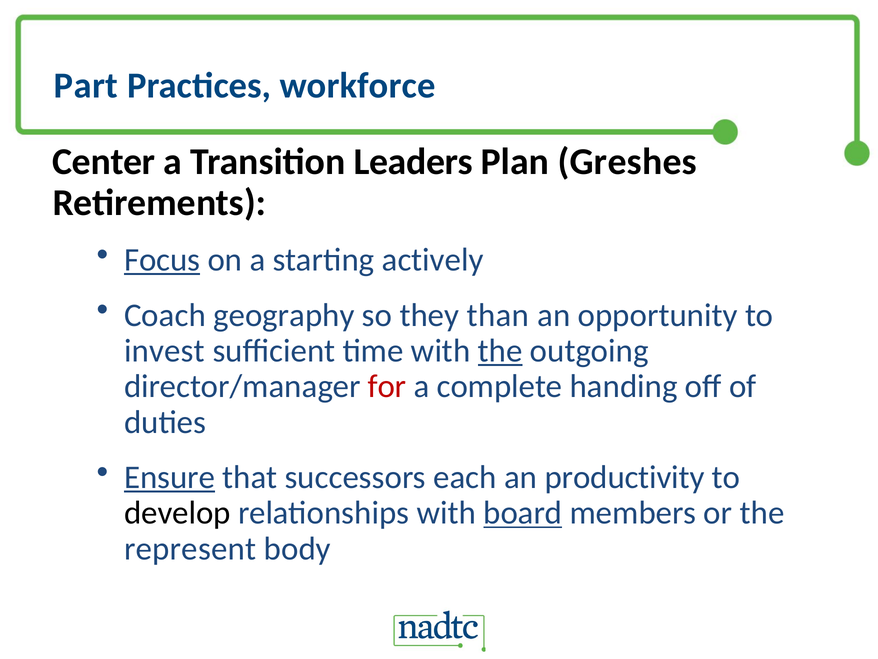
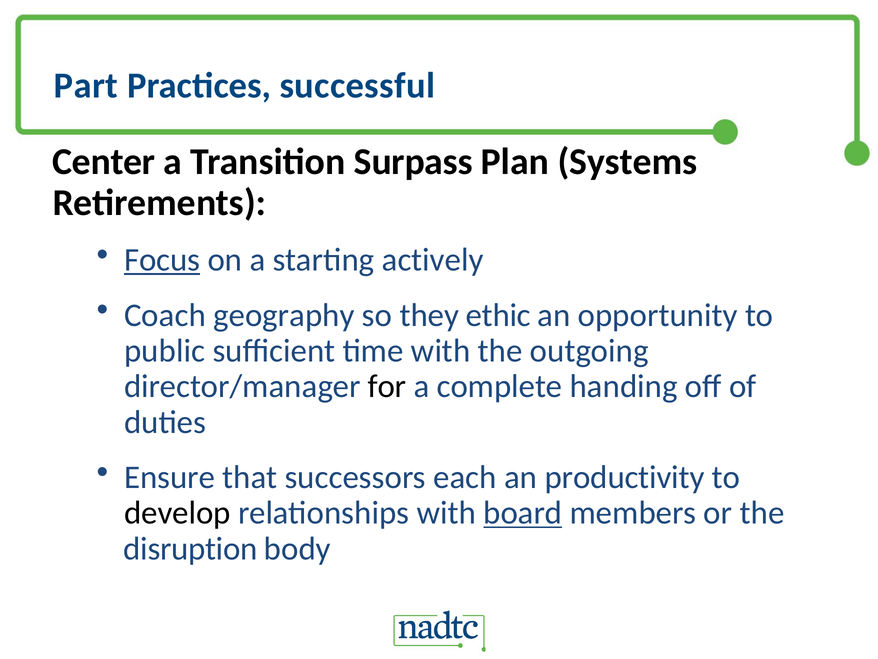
workforce: workforce -> successful
Leaders: Leaders -> Surpass
Greshes: Greshes -> Systems
than: than -> ethic
invest: invest -> public
the at (500, 351) underline: present -> none
for colour: red -> black
Ensure underline: present -> none
represent: represent -> disruption
